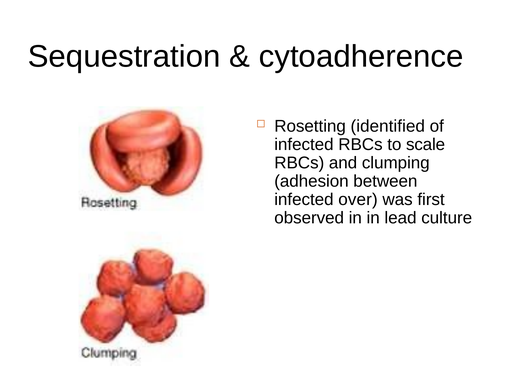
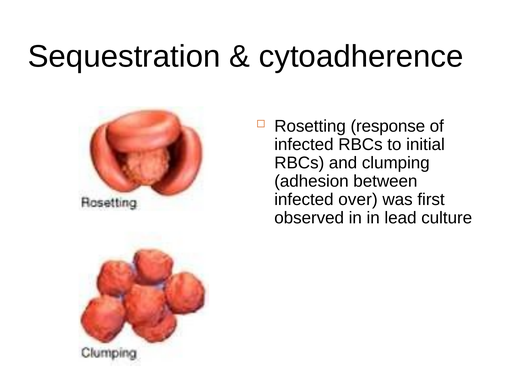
identified: identified -> response
scale: scale -> initial
